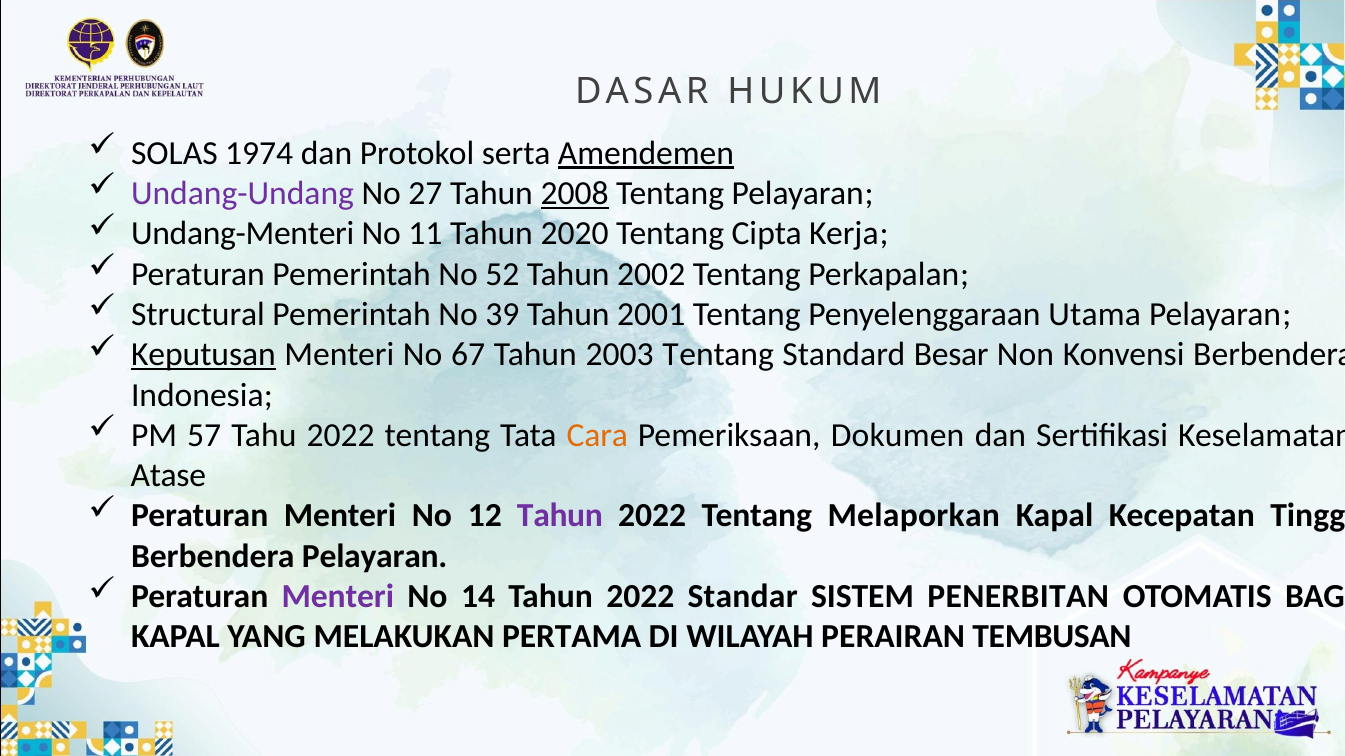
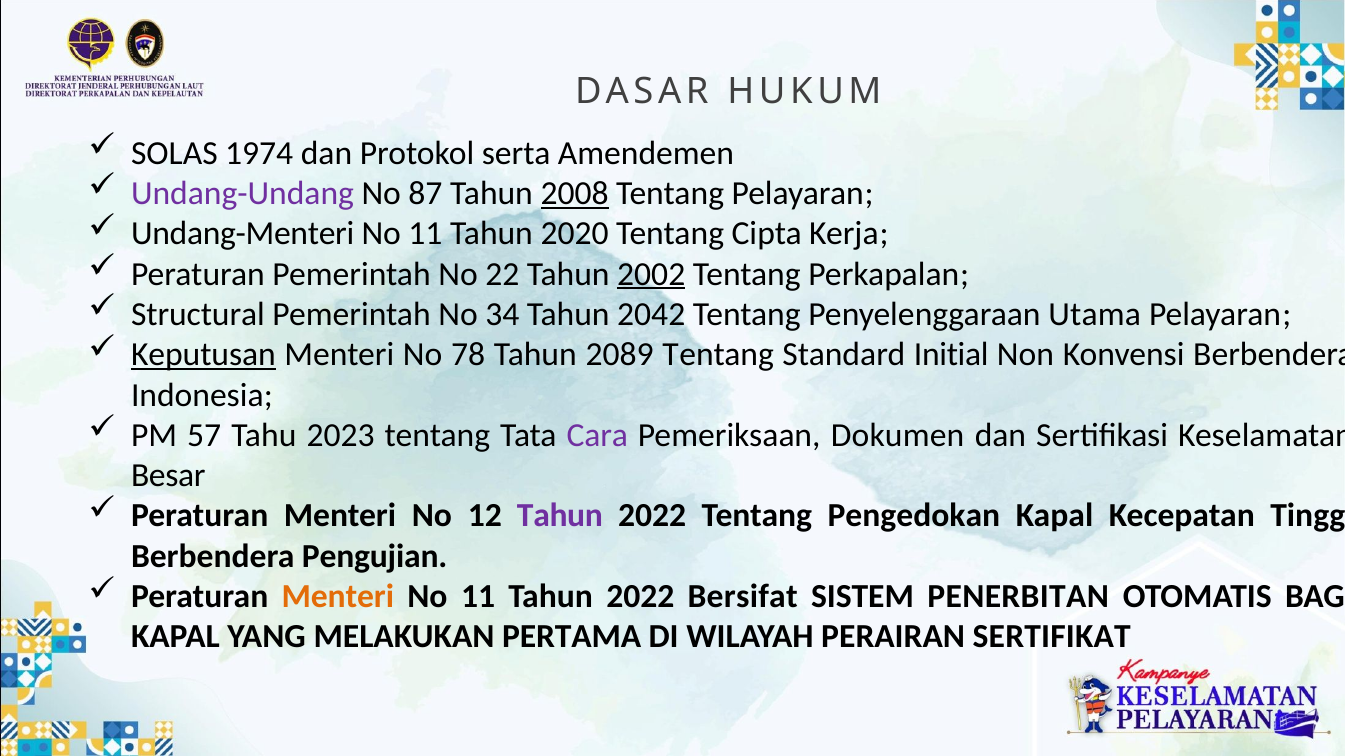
Amendemen underline: present -> none
27: 27 -> 87
52: 52 -> 22
2002 underline: none -> present
39: 39 -> 34
2001: 2001 -> 2042
67: 67 -> 78
2003: 2003 -> 2089
Besar: Besar -> Initial
Tahu 2022: 2022 -> 2023
Cara colour: orange -> purple
Atase: Atase -> Besar
Melaporkan: Melaporkan -> Pengedokan
Berbendera Pelayaran: Pelayaran -> Pengujian
Menteri at (338, 597) colour: purple -> orange
14 at (478, 597): 14 -> 11
Standar: Standar -> Bersifat
TEMBUSAN: TEMBUSAN -> SERTIFIKAT
